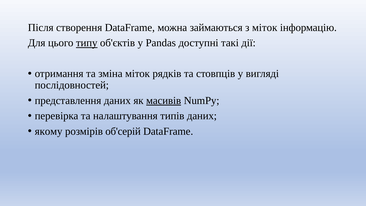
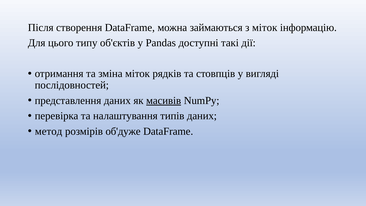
типу underline: present -> none
якому: якому -> метод
об'серій: об'серій -> об'дуже
